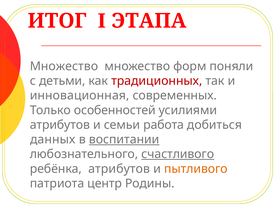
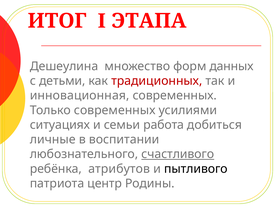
Множество at (64, 66): Множество -> Дешеулина
поняли: поняли -> данных
Только особенностей: особенностей -> современных
атрибутов at (60, 125): атрибутов -> ситуациях
данных: данных -> личные
воспитании underline: present -> none
пытливого colour: orange -> black
